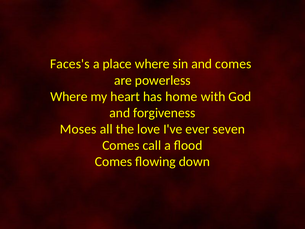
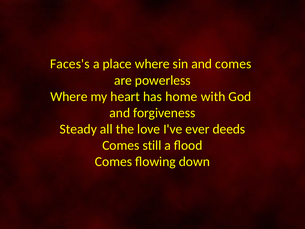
Moses: Moses -> Steady
seven: seven -> deeds
call: call -> still
